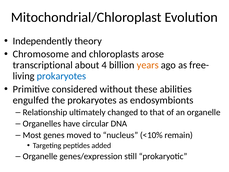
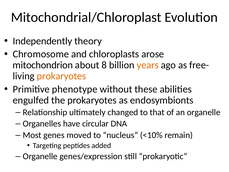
transcriptional: transcriptional -> mitochondrion
4: 4 -> 8
prokaryotes at (61, 76) colour: blue -> orange
considered: considered -> phenotype
